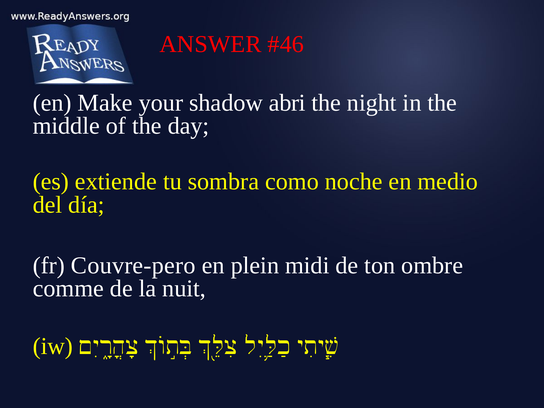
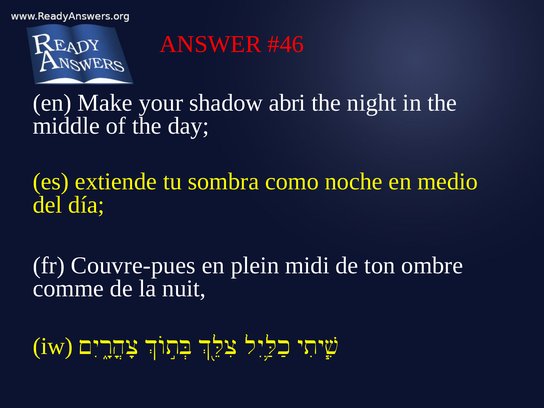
Couvre-pero: Couvre-pero -> Couvre-pues
